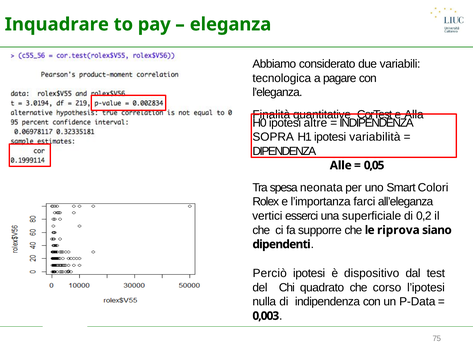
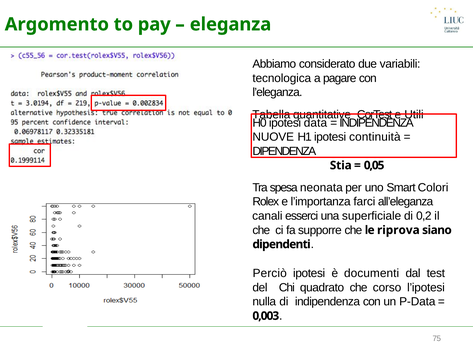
Inquadrare: Inquadrare -> Argomento
Finalità: Finalità -> Tabella
Alla: Alla -> Utili
altre: altre -> data
SOPRA: SOPRA -> NUOVE
variabilità: variabilità -> continuità
Alle: Alle -> Stia
vertici: vertici -> canali
dispositivo: dispositivo -> documenti
